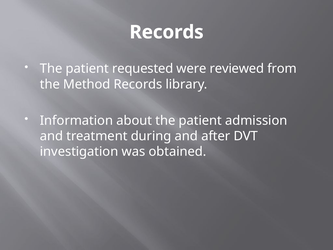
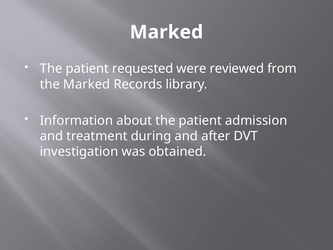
Records at (167, 32): Records -> Marked
the Method: Method -> Marked
